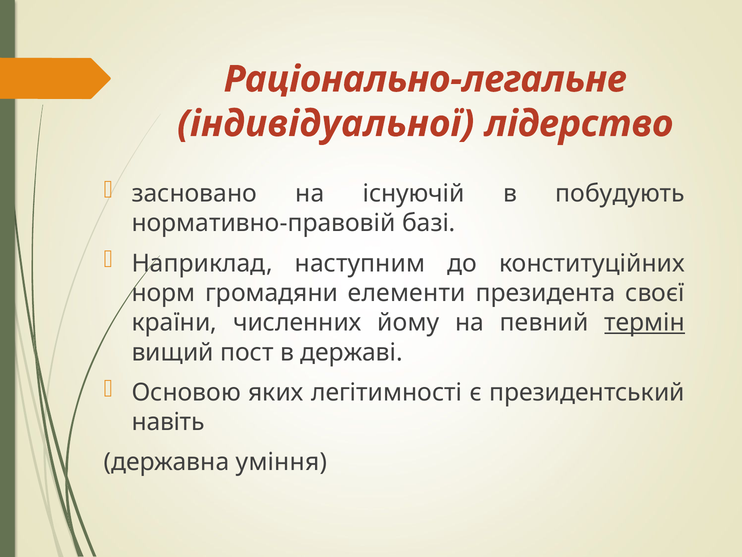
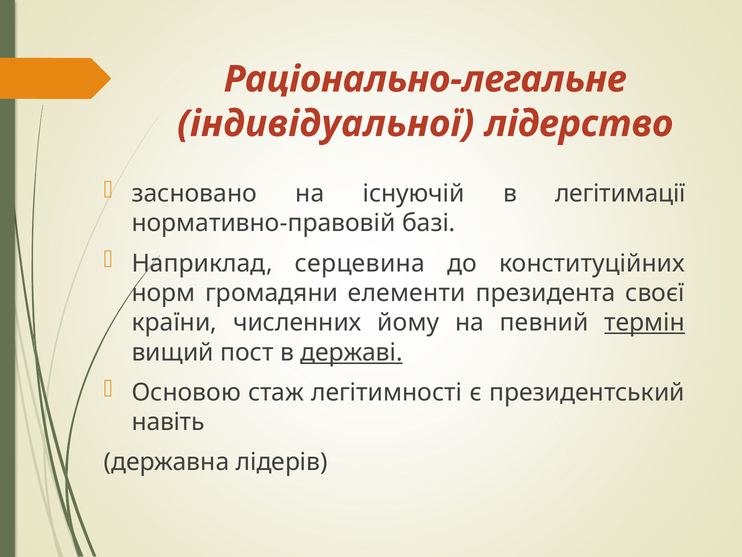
побудують: побудують -> легітимації
наступним: наступним -> серцевина
державі underline: none -> present
яких: яких -> стаж
уміння: уміння -> лідерів
